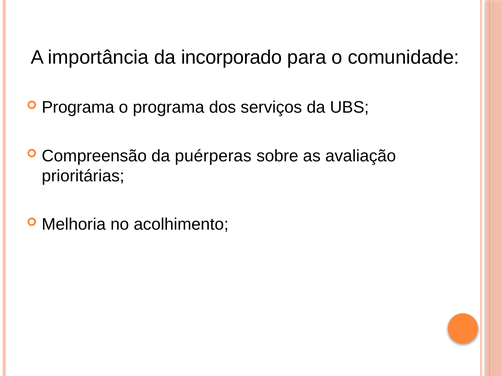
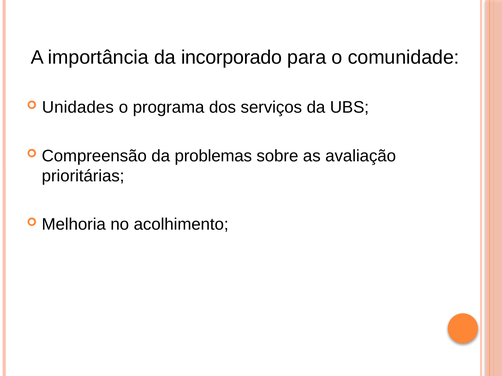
Programa at (78, 108): Programa -> Unidades
puérperas: puérperas -> problemas
